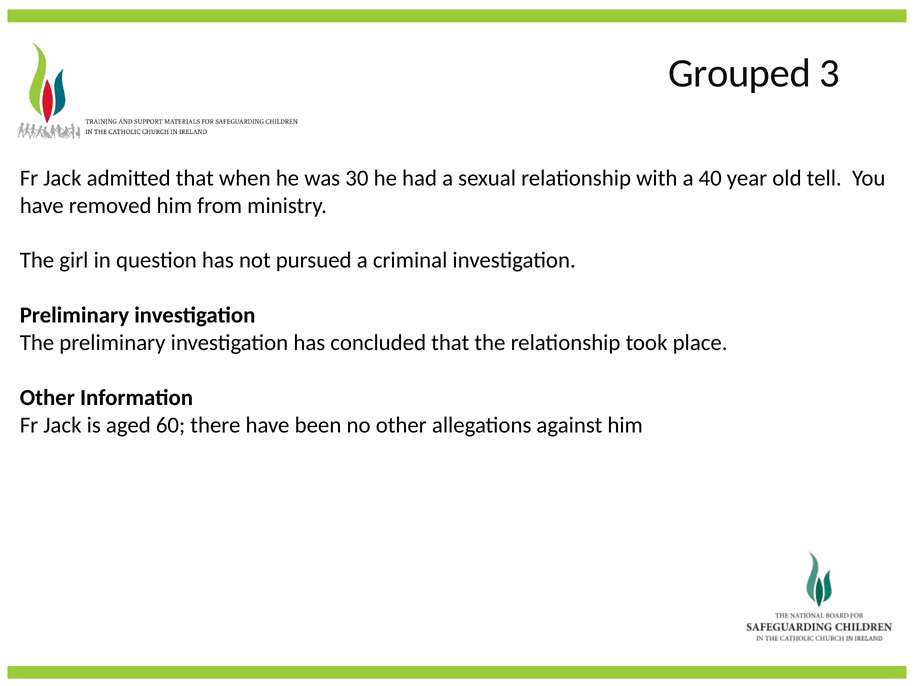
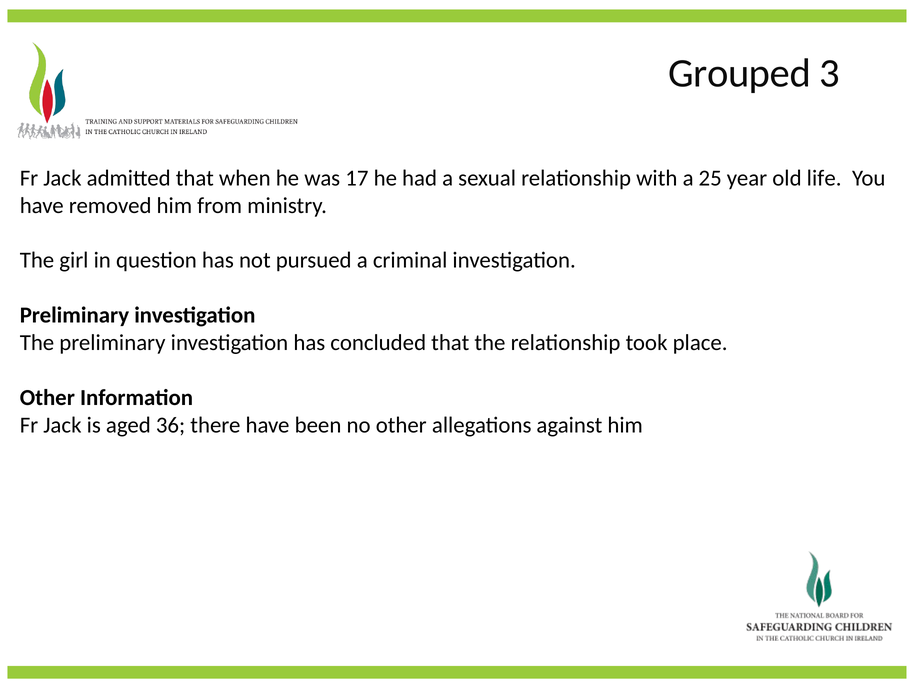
30: 30 -> 17
40: 40 -> 25
tell: tell -> life
60: 60 -> 36
